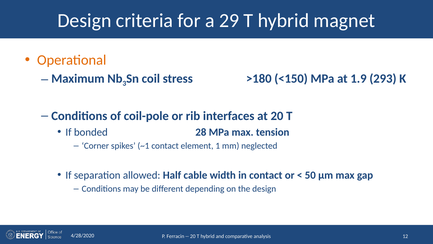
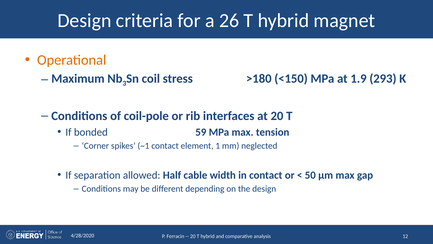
29: 29 -> 26
28: 28 -> 59
